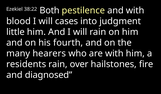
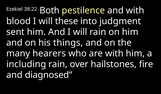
cases: cases -> these
little: little -> sent
fourth: fourth -> things
residents: residents -> including
